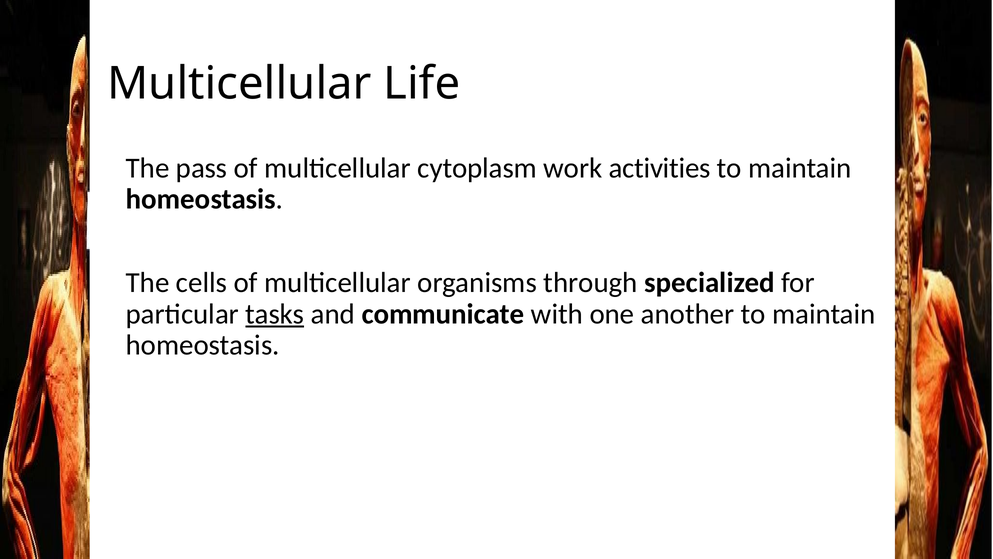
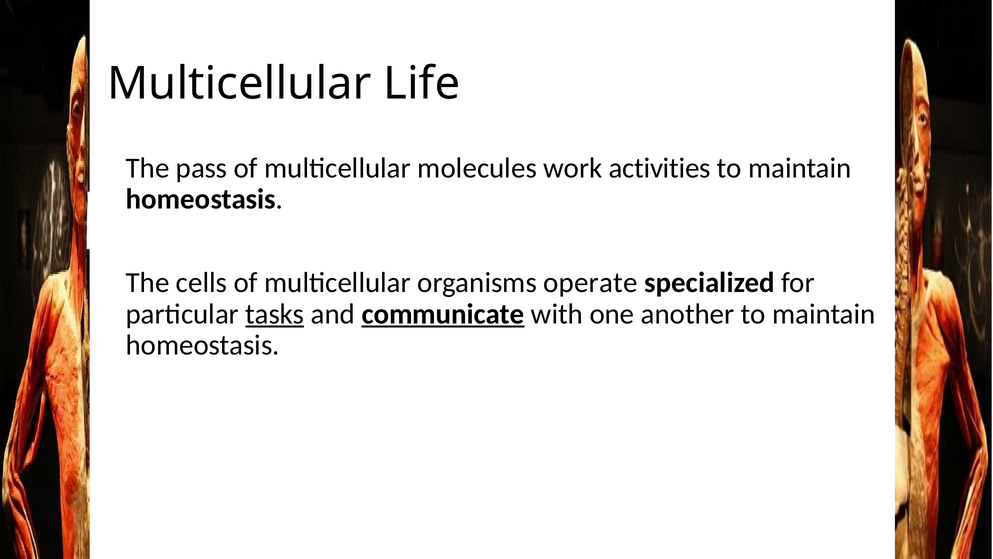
cytoplasm: cytoplasm -> molecules
through: through -> operate
communicate underline: none -> present
